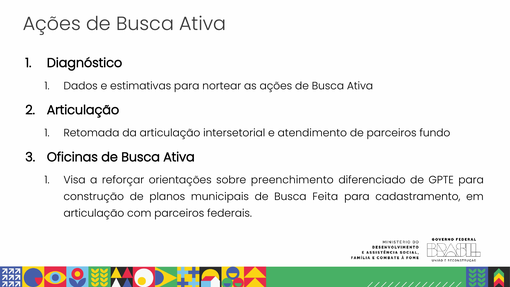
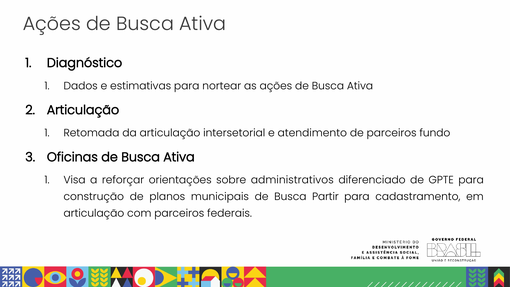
preenchimento: preenchimento -> administrativos
Feita: Feita -> Partir
